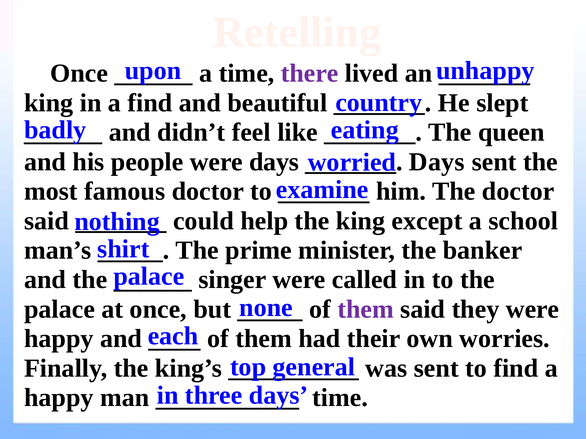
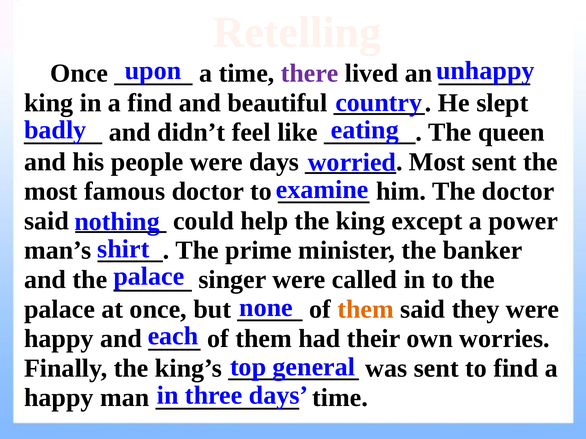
Days at (437, 162): Days -> Most
school: school -> power
them at (366, 310) colour: purple -> orange
